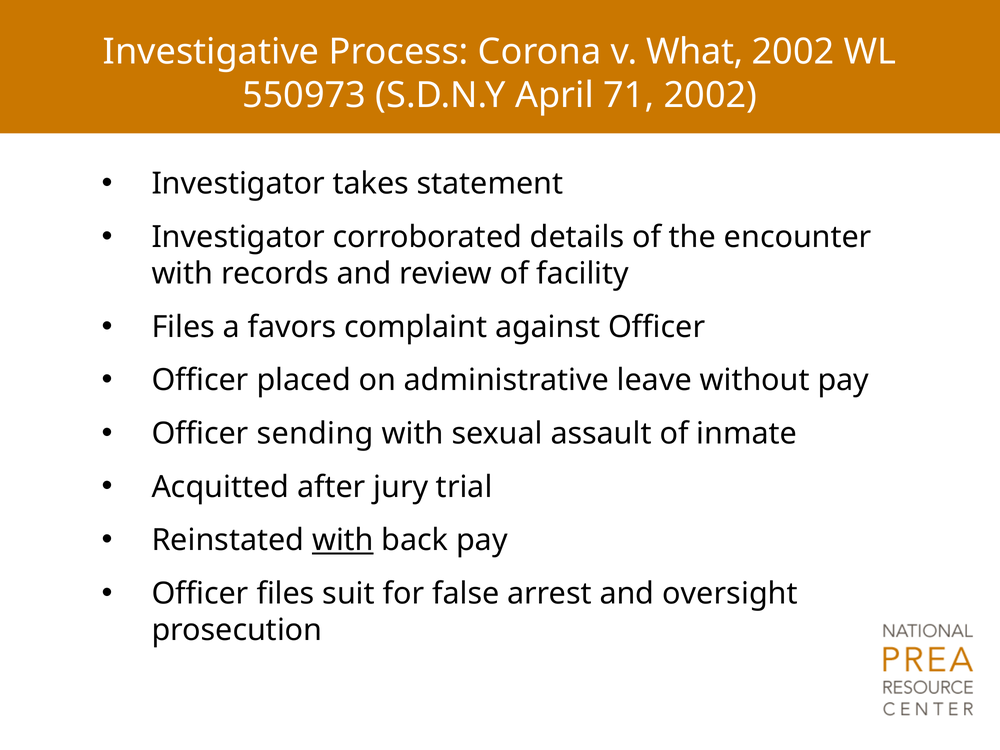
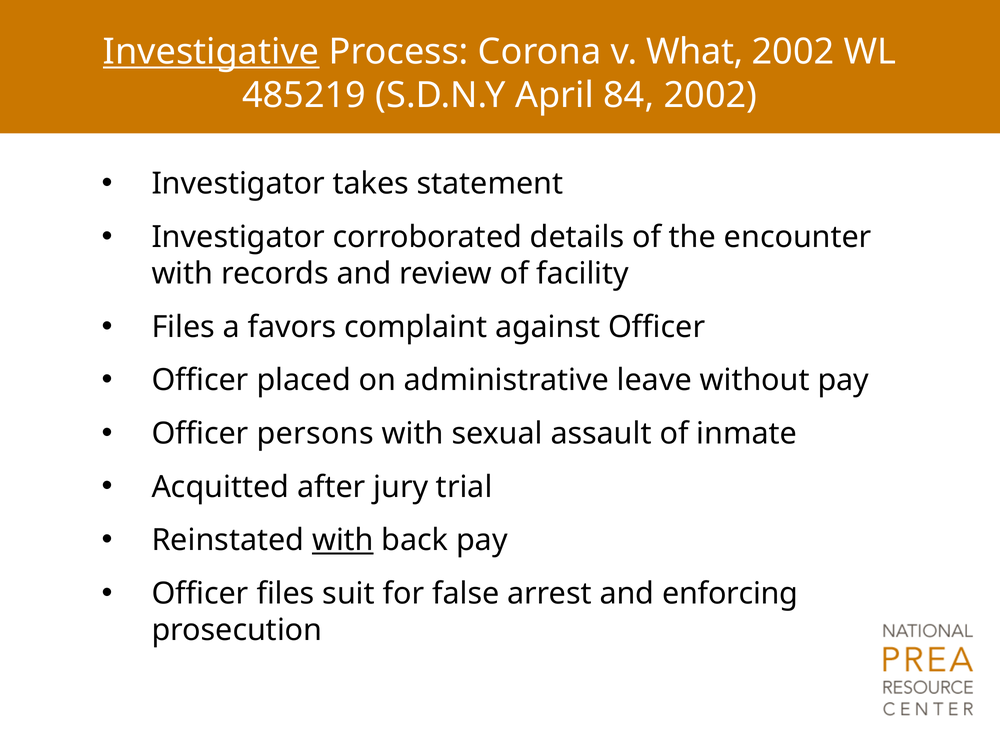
Investigative underline: none -> present
550973: 550973 -> 485219
71: 71 -> 84
sending: sending -> persons
oversight: oversight -> enforcing
